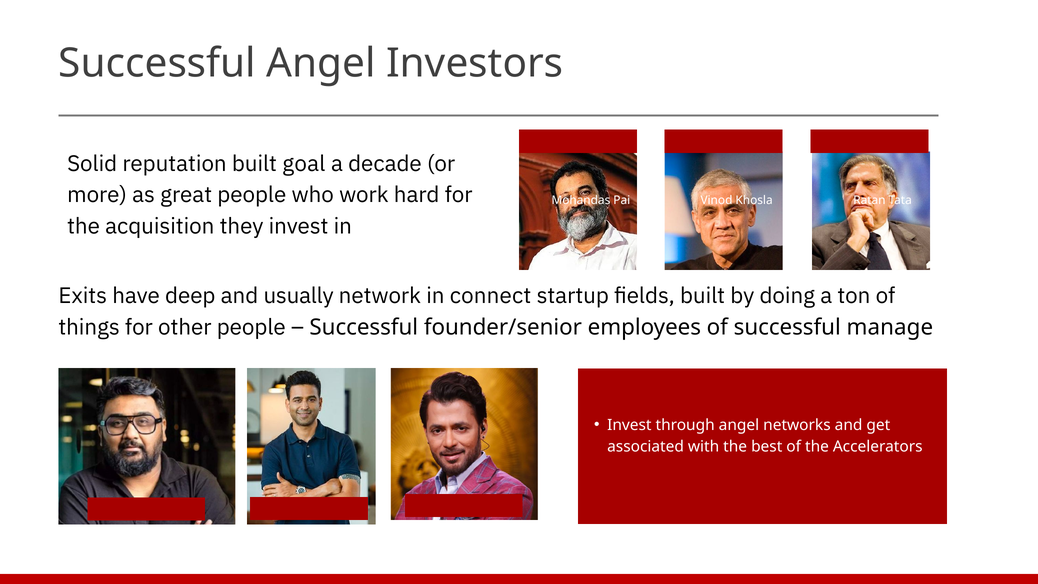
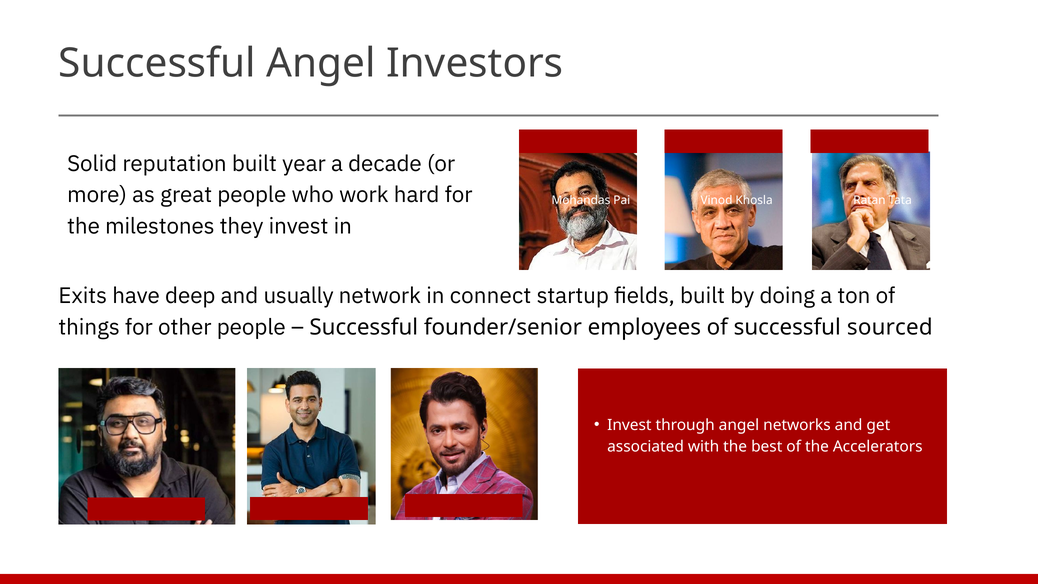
goal: goal -> year
acquisition: acquisition -> milestones
manage: manage -> sourced
